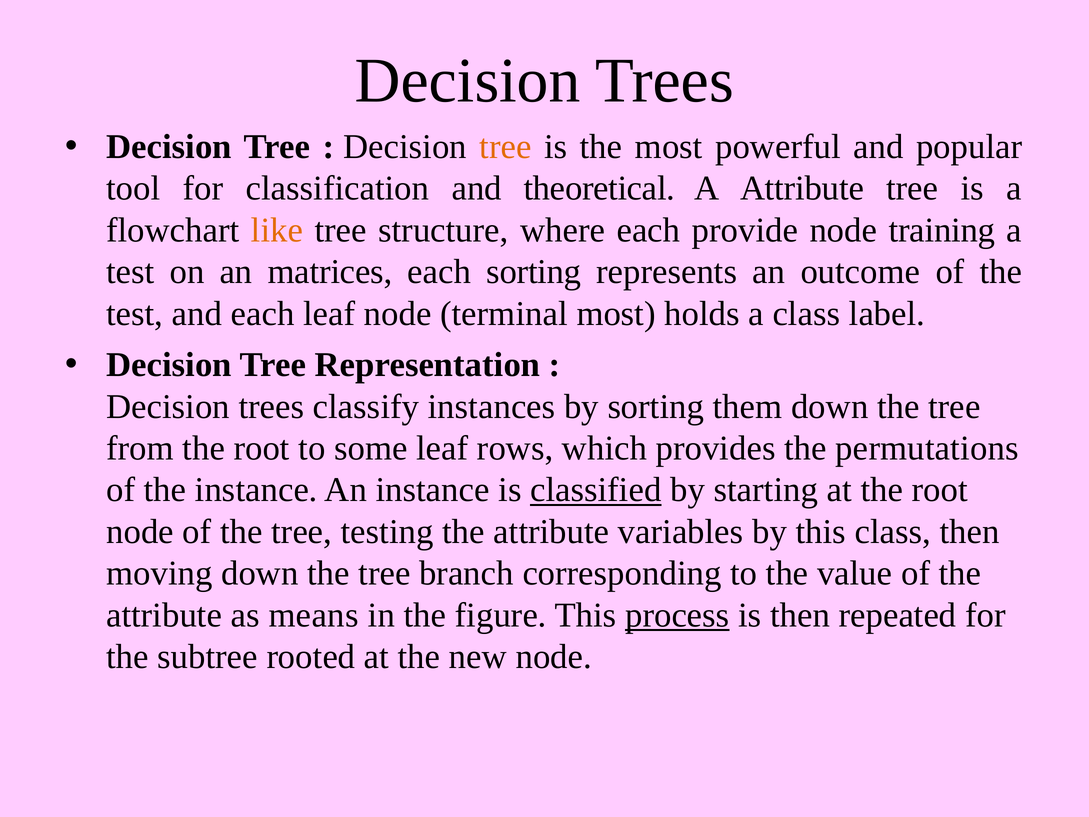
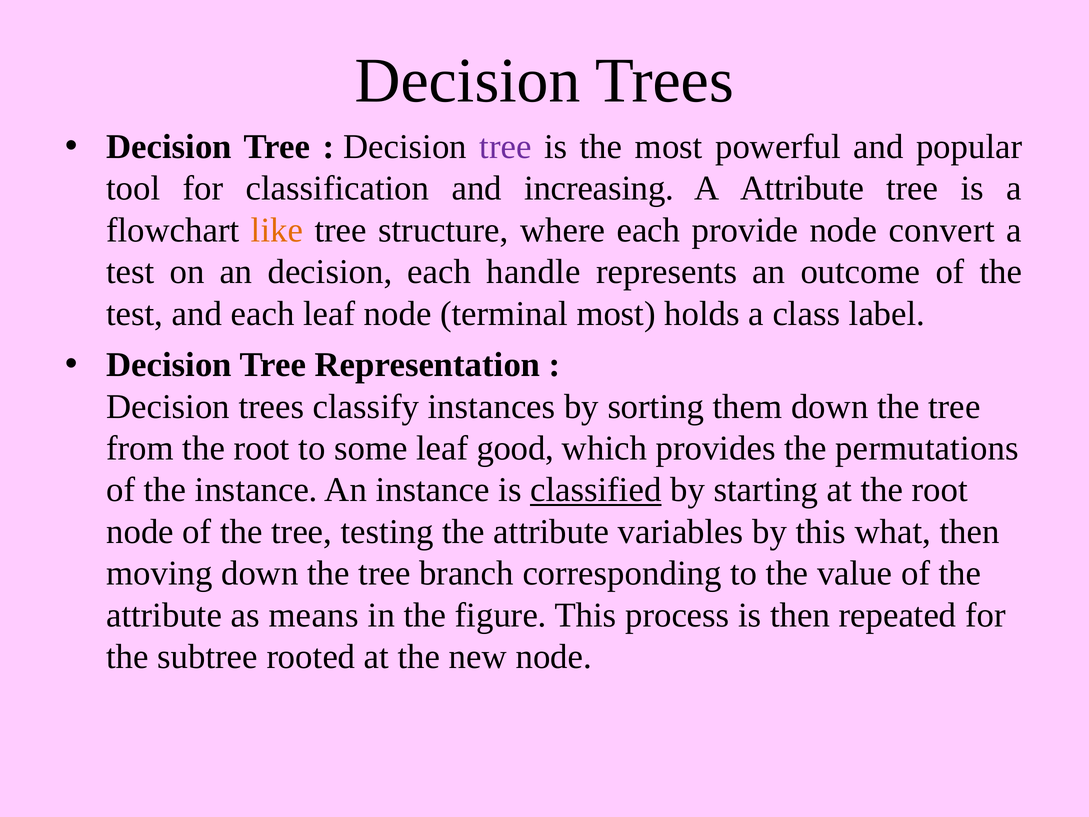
tree at (505, 147) colour: orange -> purple
theoretical: theoretical -> increasing
training: training -> convert
an matrices: matrices -> decision
each sorting: sorting -> handle
rows: rows -> good
this class: class -> what
process underline: present -> none
